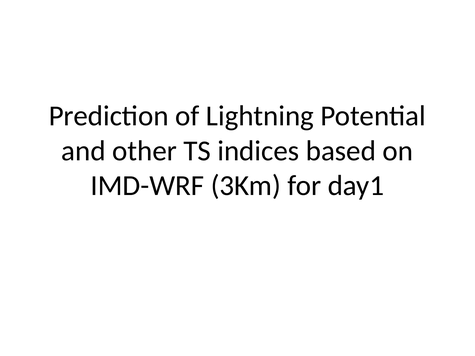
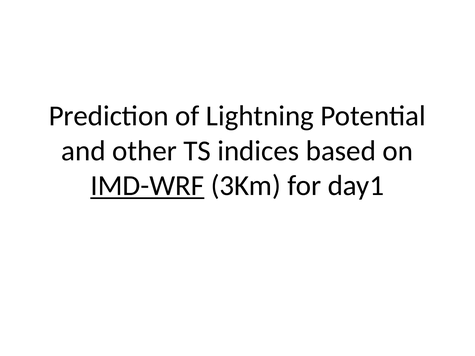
IMD-WRF underline: none -> present
